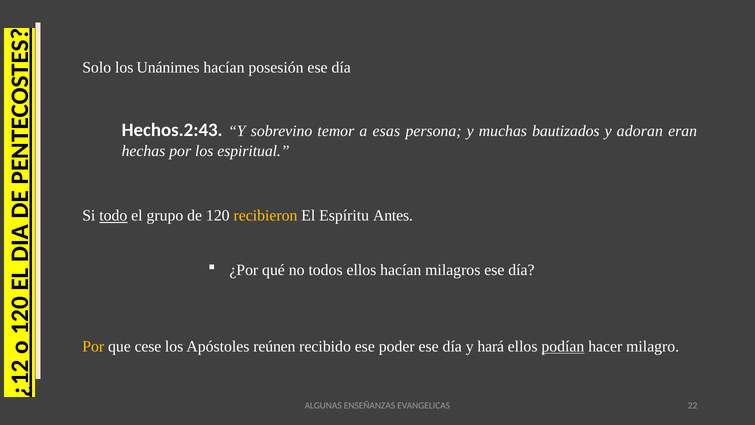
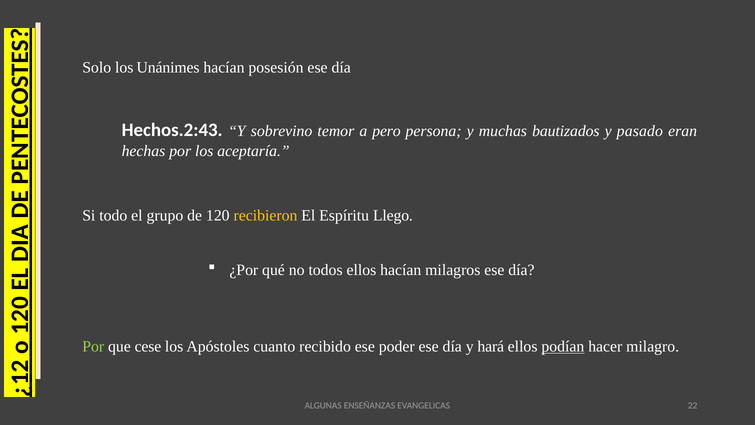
esas: esas -> pero
adoran: adoran -> pasado
espiritual: espiritual -> aceptaría
todo underline: present -> none
Antes: Antes -> Llego
Por at (93, 346) colour: yellow -> light green
reúnen: reúnen -> cuanto
